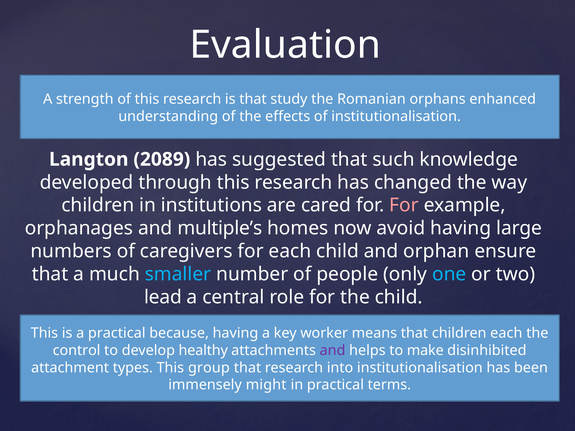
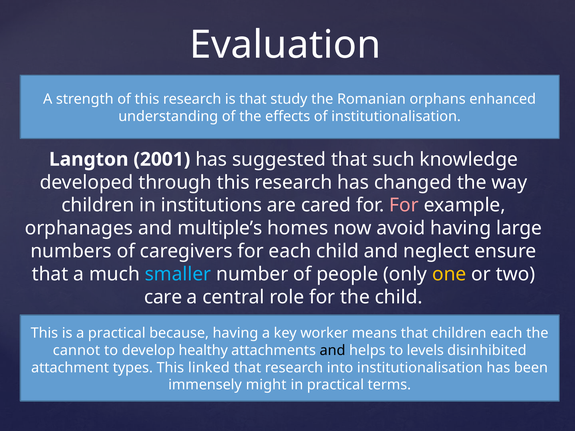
2089: 2089 -> 2001
orphan: orphan -> neglect
one colour: light blue -> yellow
lead: lead -> care
control: control -> cannot
and at (333, 351) colour: purple -> black
make: make -> levels
group: group -> linked
